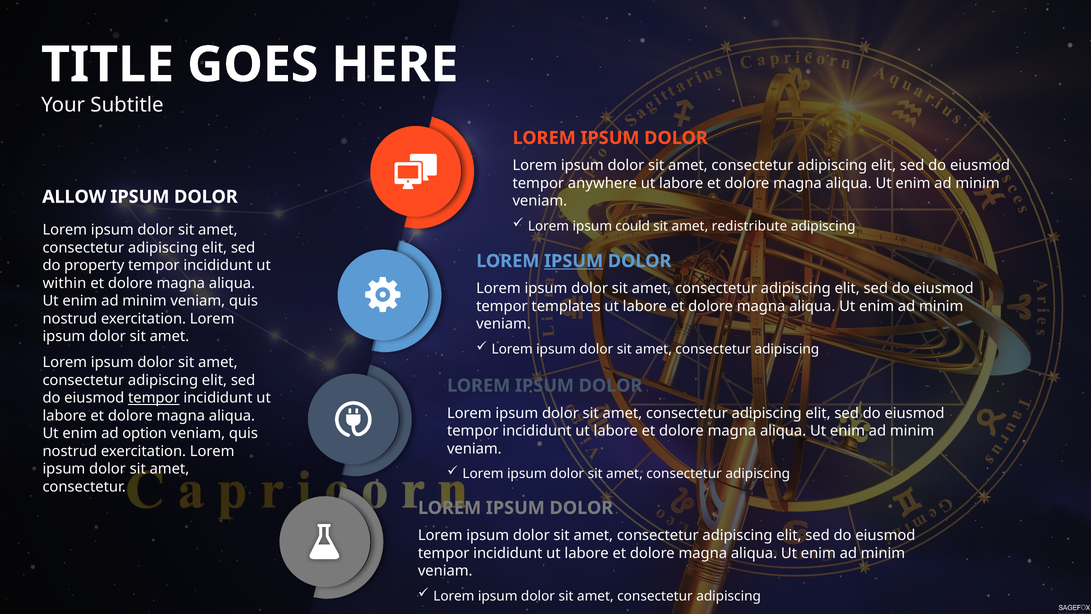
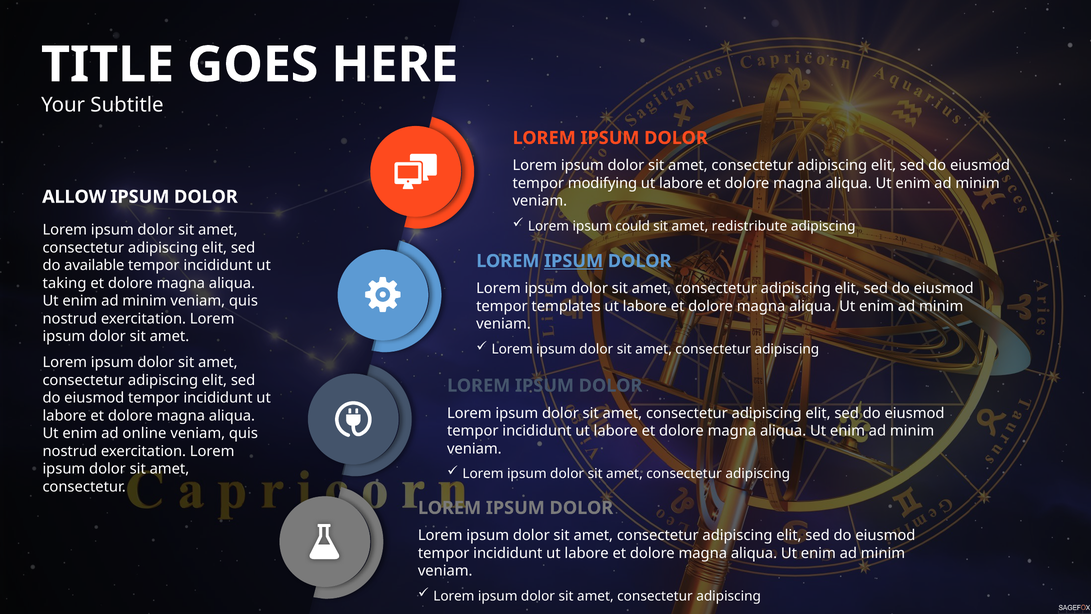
anywhere: anywhere -> modifying
property: property -> available
within: within -> taking
tempor at (154, 398) underline: present -> none
option: option -> online
